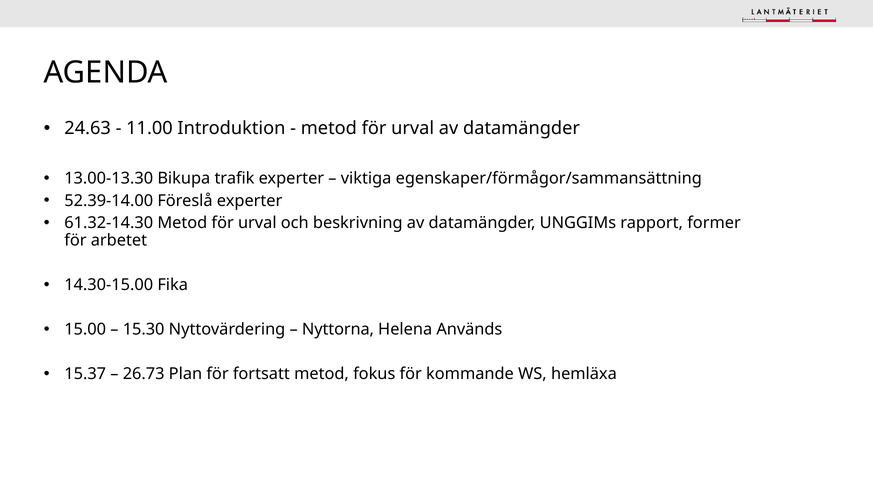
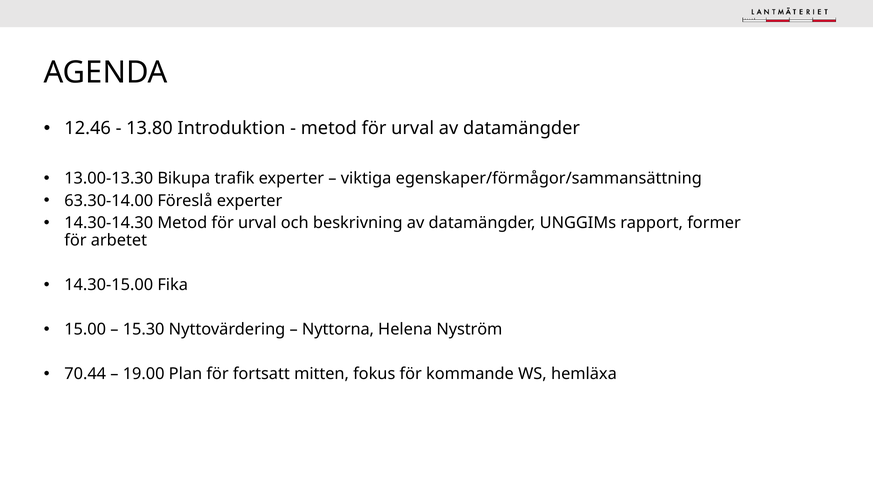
24.63: 24.63 -> 12.46
11.00: 11.00 -> 13.80
52.39-14.00: 52.39-14.00 -> 63.30-14.00
61.32-14.30: 61.32-14.30 -> 14.30-14.30
Används: Används -> Nyström
15.37: 15.37 -> 70.44
26.73: 26.73 -> 19.00
fortsatt metod: metod -> mitten
